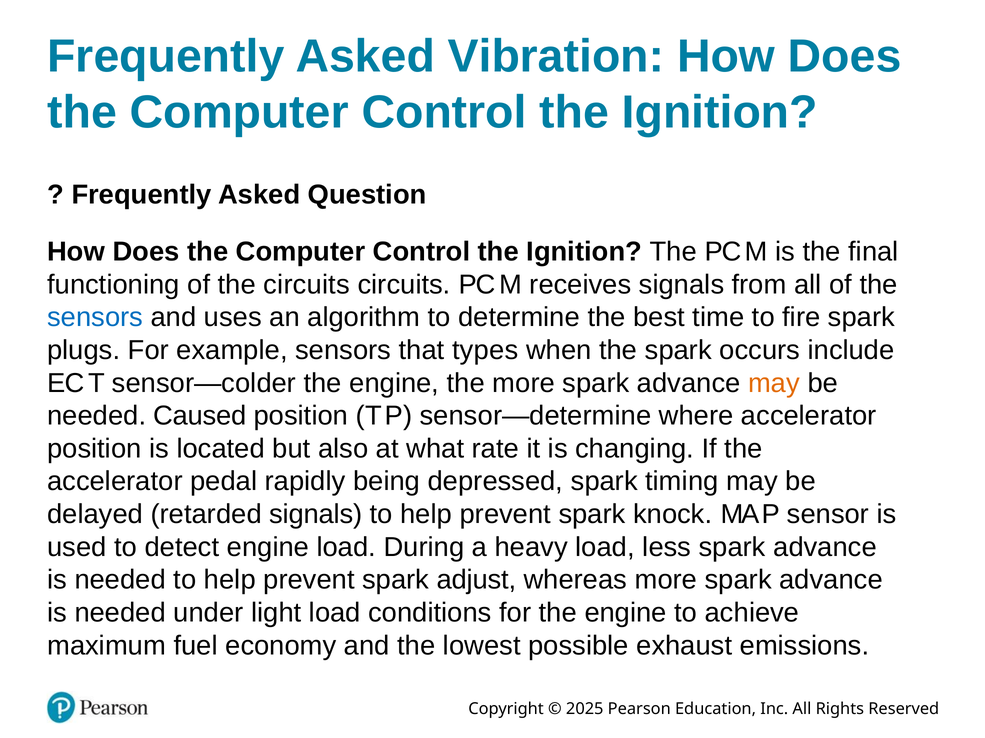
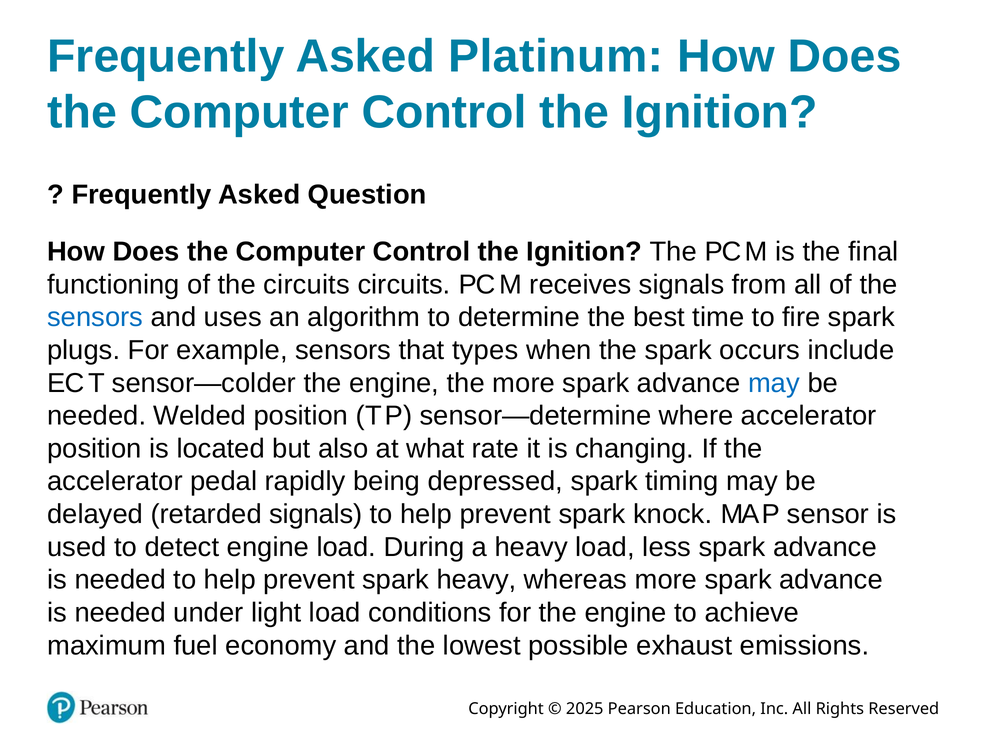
Vibration: Vibration -> Platinum
may at (774, 383) colour: orange -> blue
Caused: Caused -> Welded
spark adjust: adjust -> heavy
